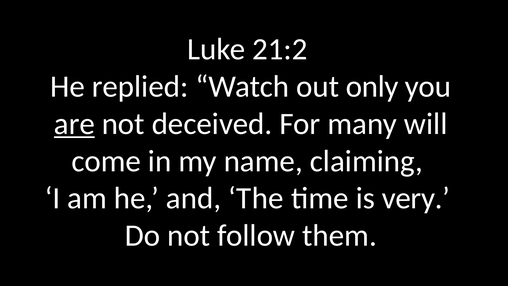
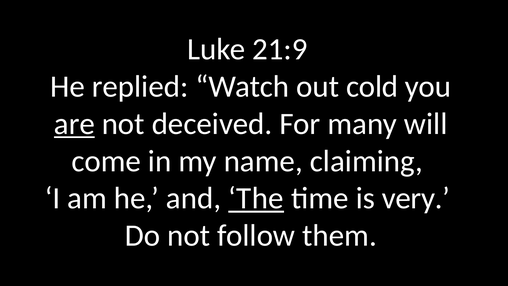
21:2: 21:2 -> 21:9
only: only -> cold
The underline: none -> present
